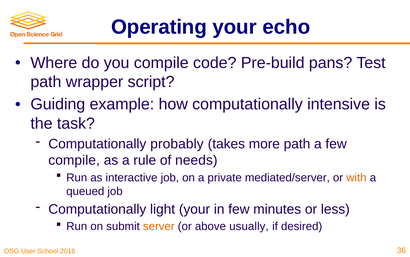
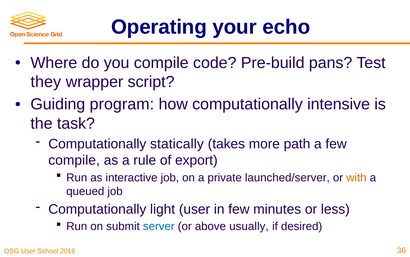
path at (46, 82): path -> they
example: example -> program
probably: probably -> statically
needs: needs -> export
mediated/server: mediated/server -> launched/server
light your: your -> user
server colour: orange -> blue
